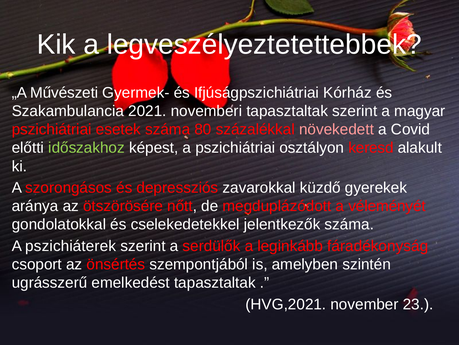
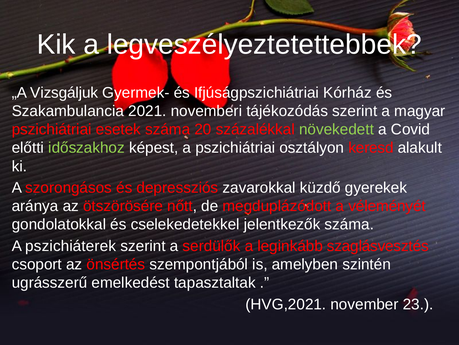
Művészeti: Művészeti -> Vizsgáljuk
novemberi tapasztaltak: tapasztaltak -> tájékozódás
80: 80 -> 20
növekedett colour: pink -> light green
fáradékonyság: fáradékonyság -> szaglásvesztés
